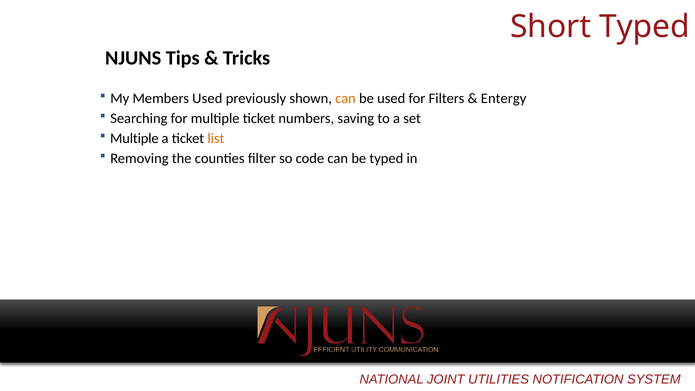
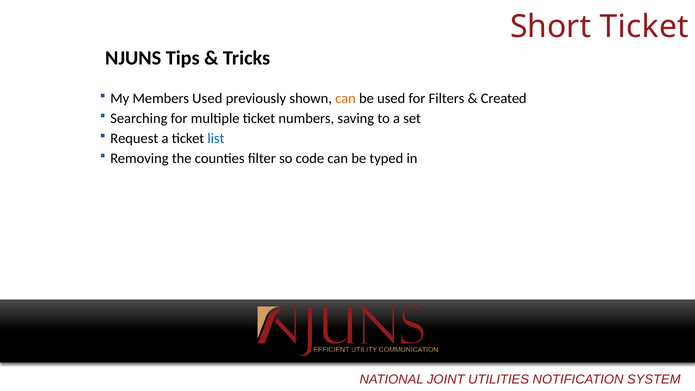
Short Typed: Typed -> Ticket
Entergy: Entergy -> Created
Multiple at (134, 138): Multiple -> Request
list colour: orange -> blue
